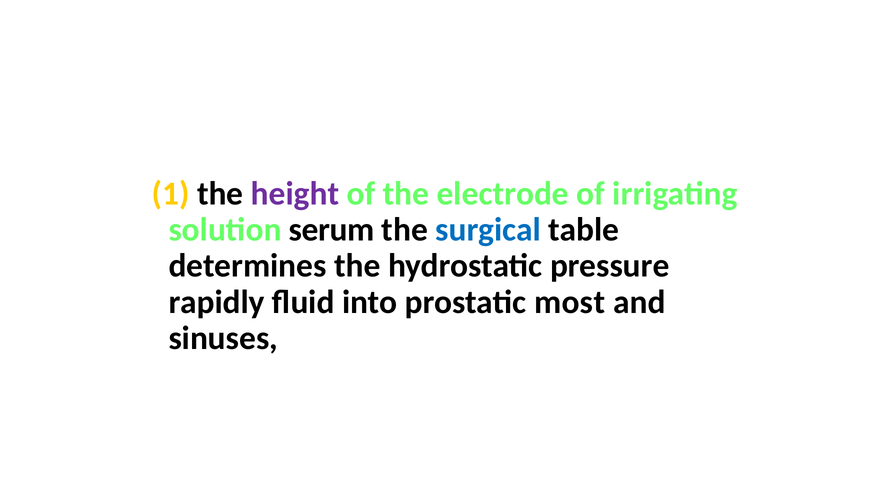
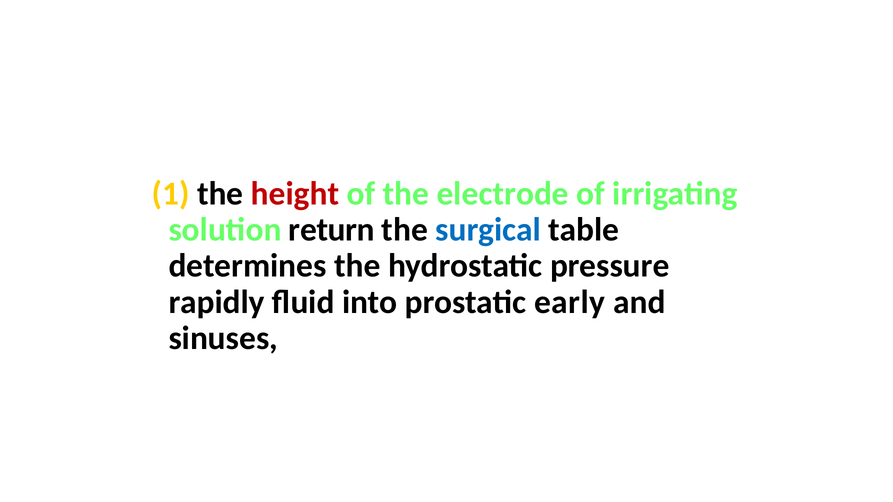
height colour: purple -> red
serum: serum -> return
most: most -> early
